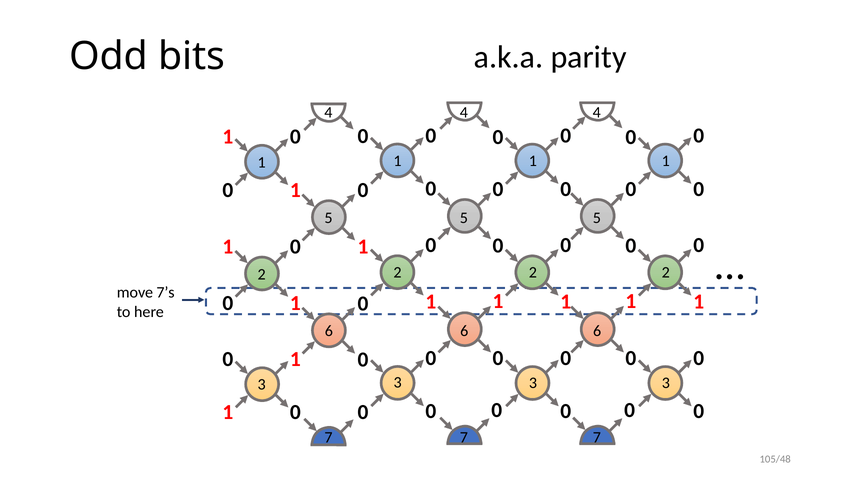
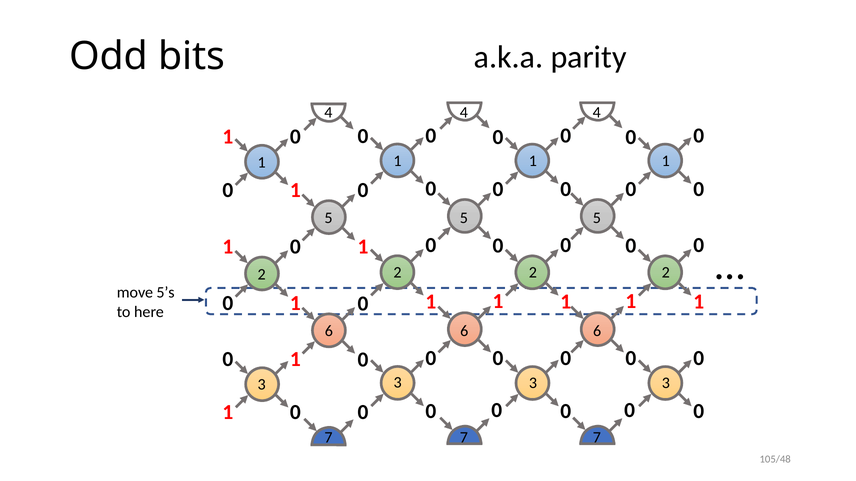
7’s: 7’s -> 5’s
